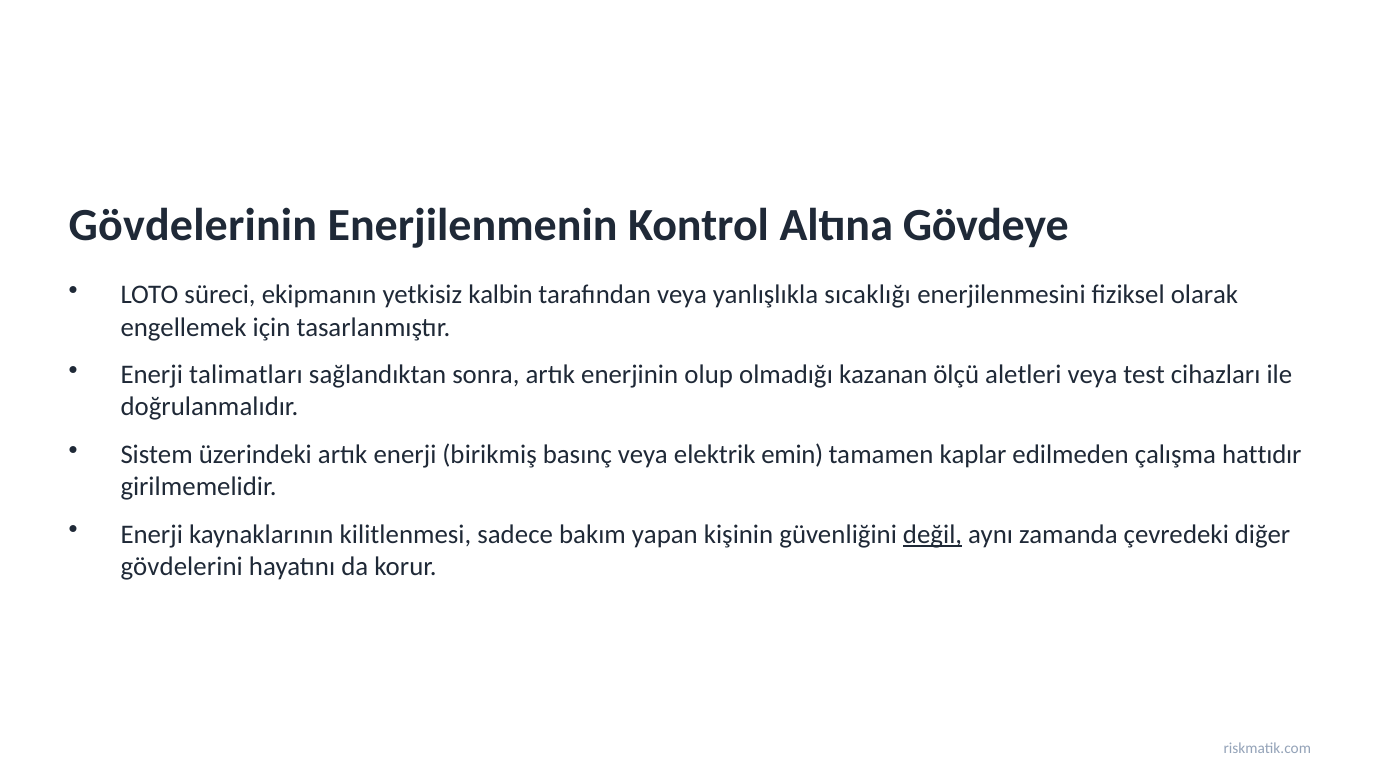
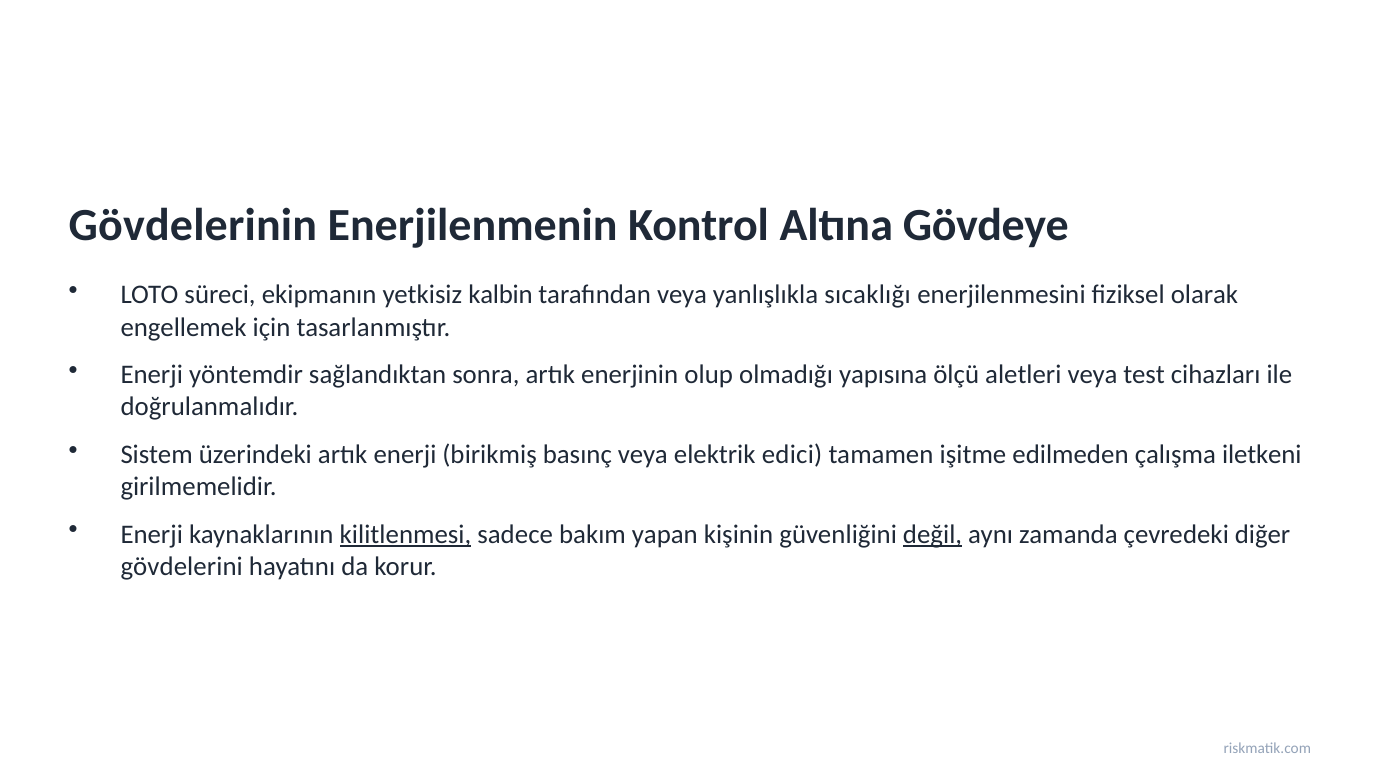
talimatları: talimatları -> yöntemdir
kazanan: kazanan -> yapısına
emin: emin -> edici
kaplar: kaplar -> işitme
hattıdır: hattıdır -> iletkeni
kilitlenmesi underline: none -> present
